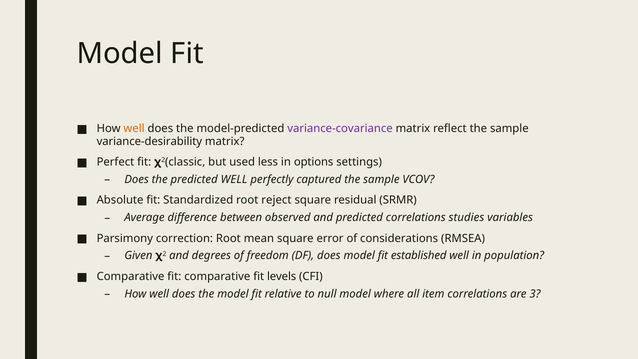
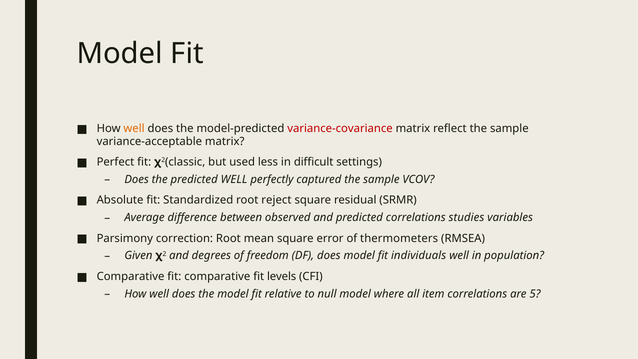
variance-covariance colour: purple -> red
variance-desirability: variance-desirability -> variance-acceptable
options: options -> difficult
considerations: considerations -> thermometers
established: established -> individuals
3: 3 -> 5
